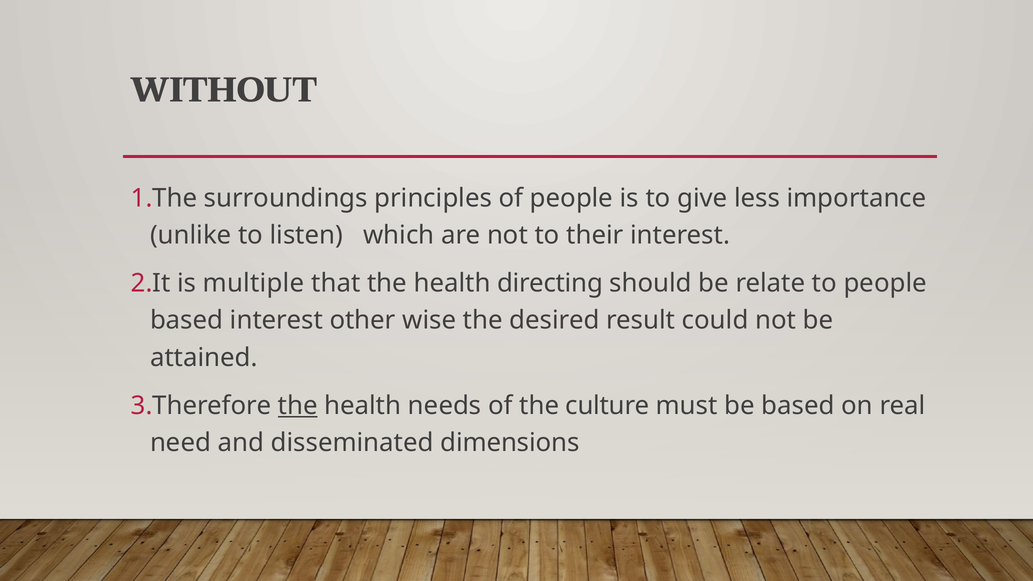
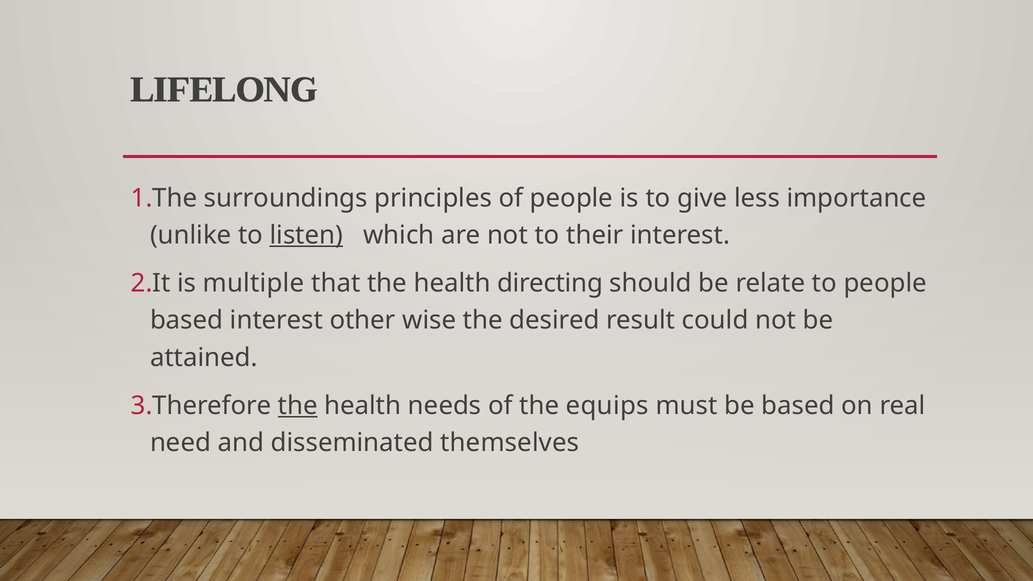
WITHOUT: WITHOUT -> LIFELONG
listen underline: none -> present
culture: culture -> equips
dimensions: dimensions -> themselves
